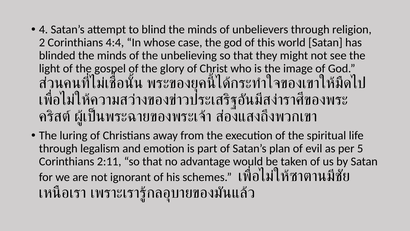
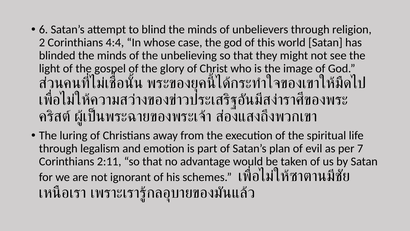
4: 4 -> 6
5: 5 -> 7
